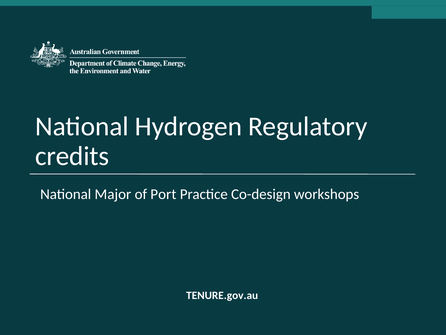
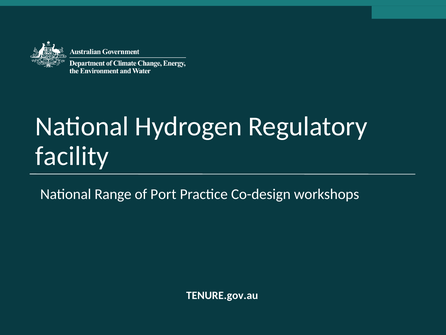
credits: credits -> facility
Major: Major -> Range
